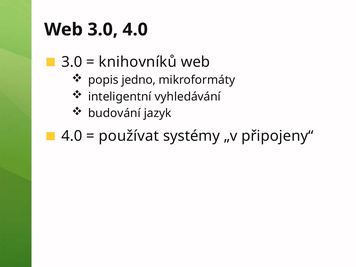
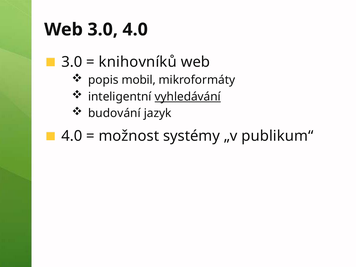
jedno: jedno -> mobil
vyhledávání underline: none -> present
používat: používat -> možnost
připojeny“: připojeny“ -> publikum“
